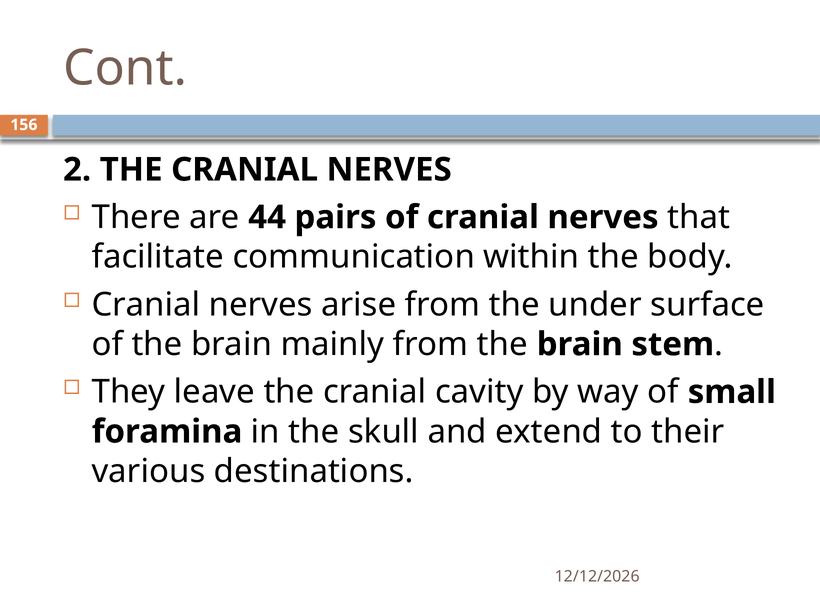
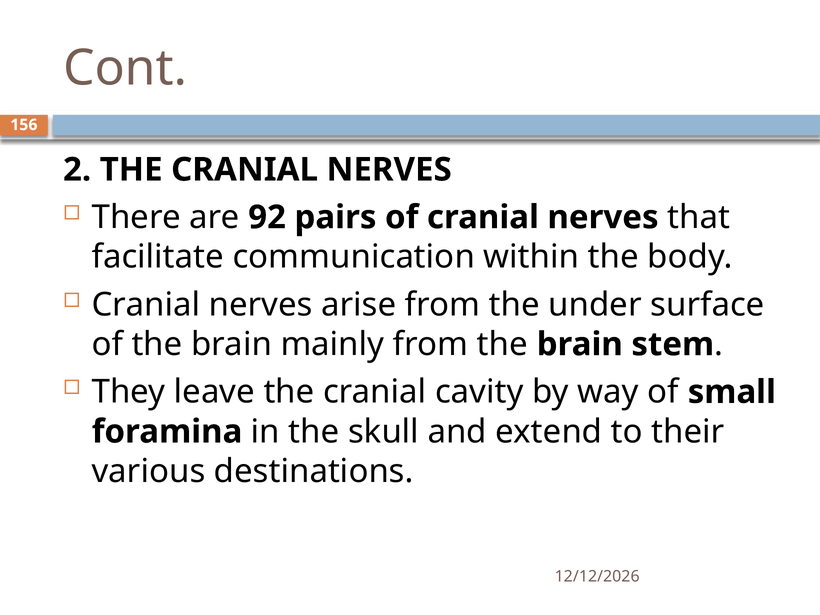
44: 44 -> 92
